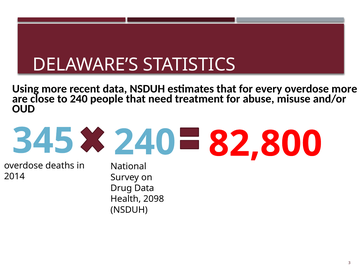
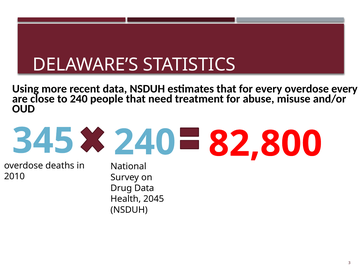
overdose more: more -> every
2014: 2014 -> 2010
2098: 2098 -> 2045
